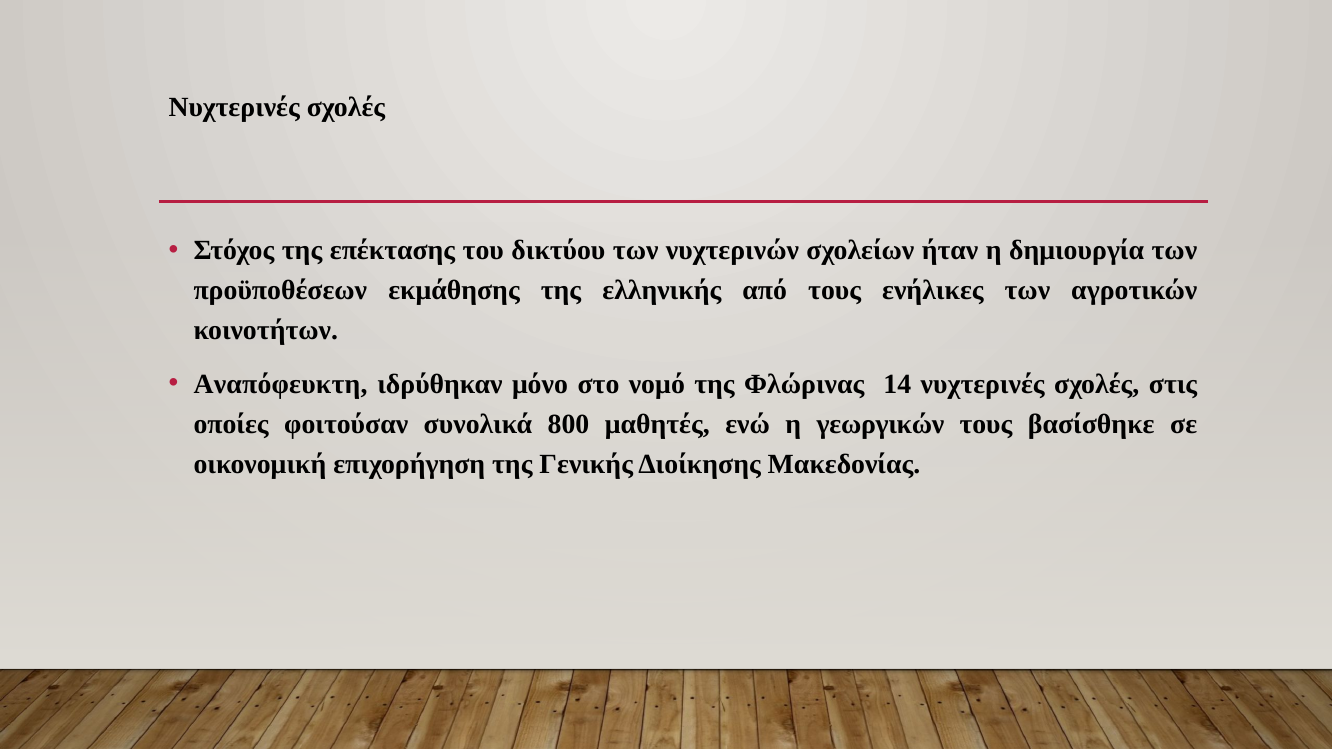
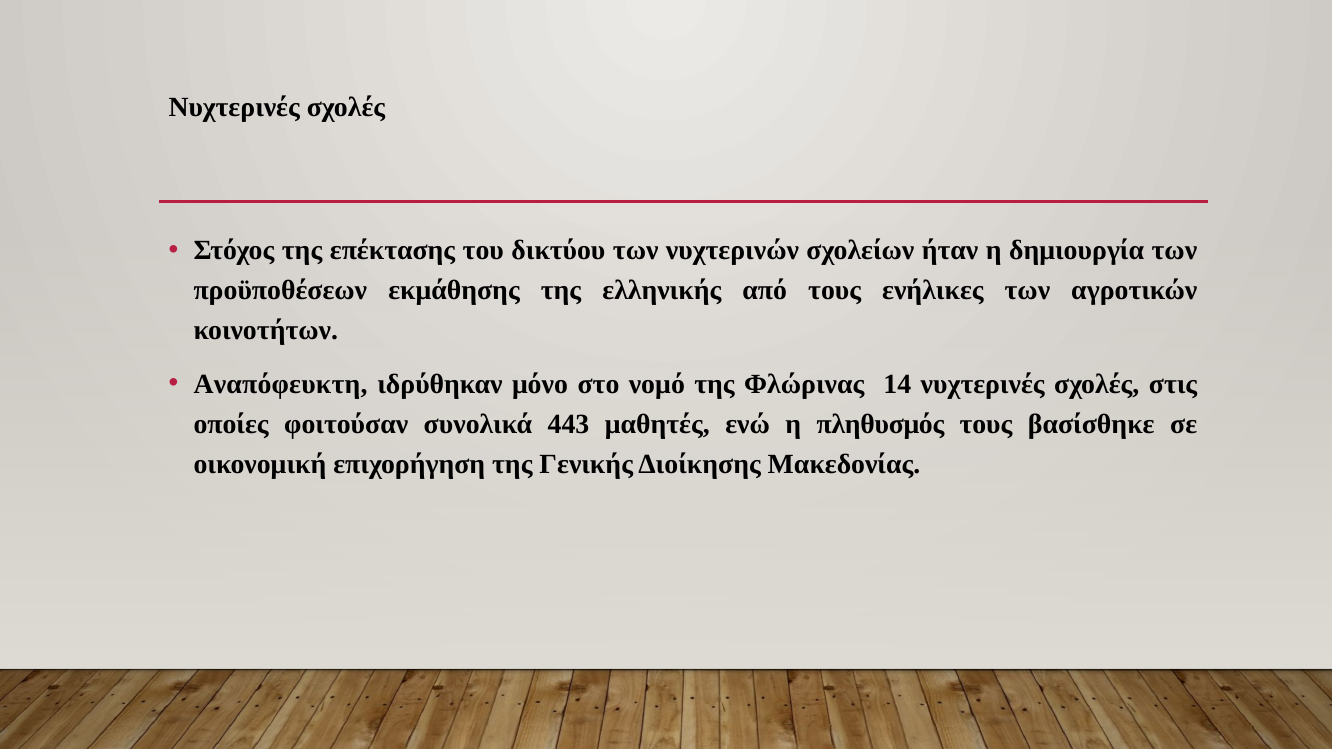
800: 800 -> 443
γεωργικών: γεωργικών -> πληθυσμός
